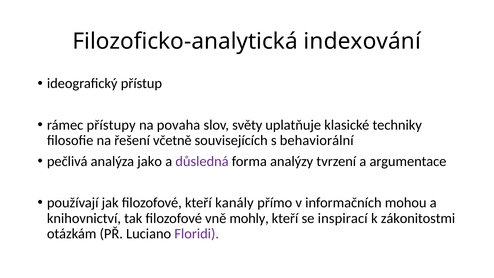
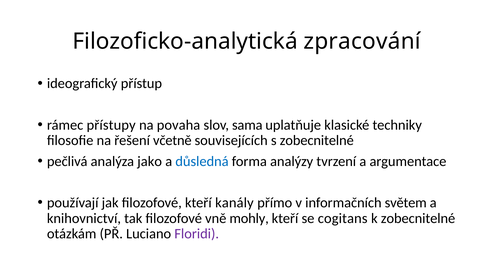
indexování: indexování -> zpracování
světy: světy -> sama
s behaviorální: behaviorální -> zobecnitelné
důsledná colour: purple -> blue
mohou: mohou -> světem
inspirací: inspirací -> cogitans
k zákonitostmi: zákonitostmi -> zobecnitelné
